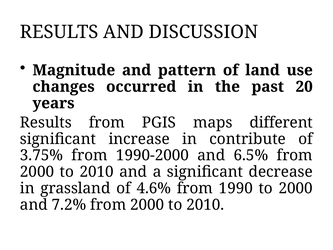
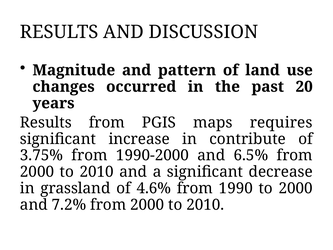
different: different -> requires
